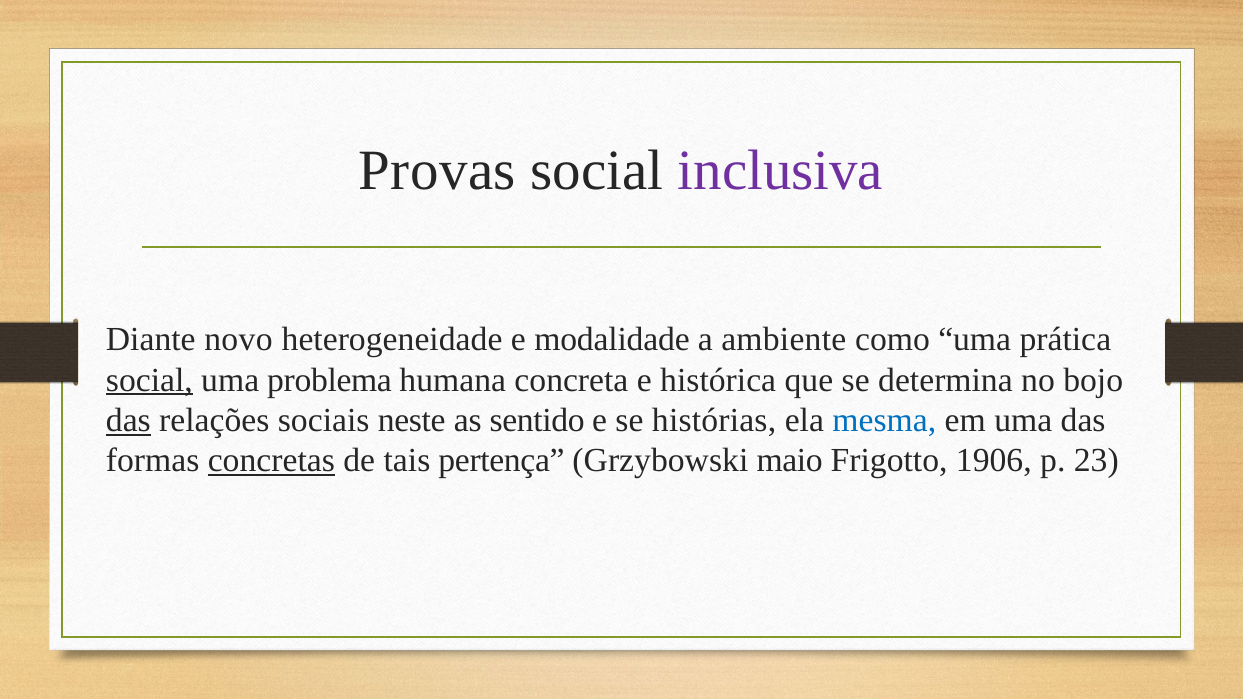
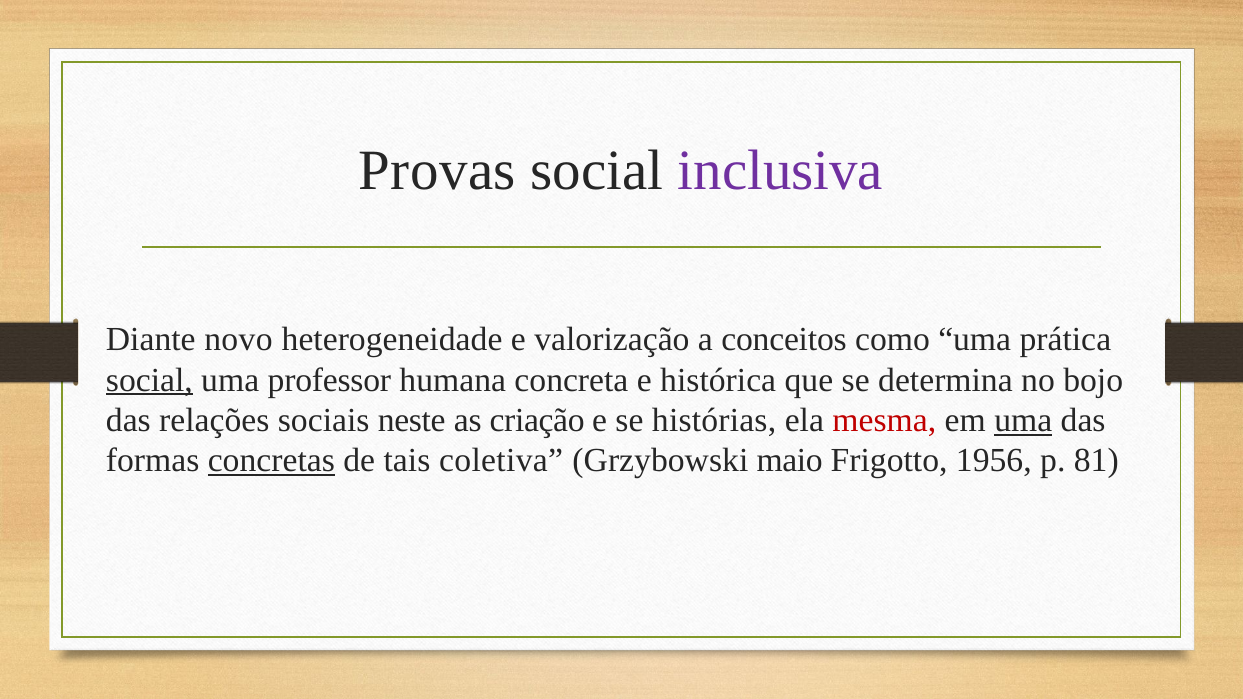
modalidade: modalidade -> valorização
ambiente: ambiente -> conceitos
problema: problema -> professor
das at (128, 420) underline: present -> none
sentido: sentido -> criação
mesma colour: blue -> red
uma at (1023, 420) underline: none -> present
pertença: pertença -> coletiva
1906: 1906 -> 1956
23: 23 -> 81
